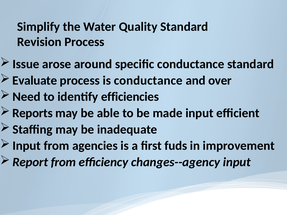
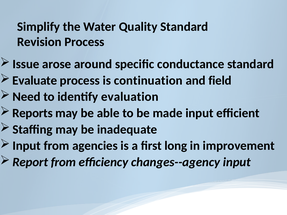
is conductance: conductance -> continuation
over: over -> field
efficiencies: efficiencies -> evaluation
fuds: fuds -> long
